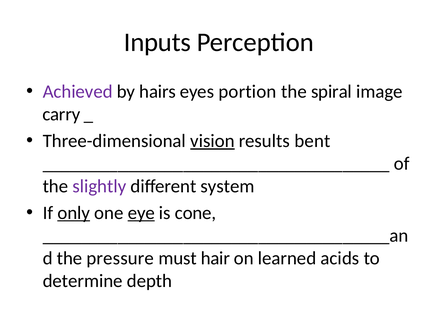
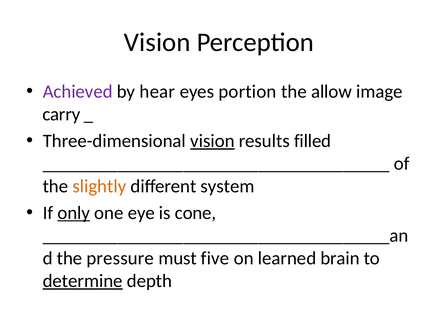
Inputs at (157, 42): Inputs -> Vision
hairs: hairs -> hear
spiral: spiral -> allow
bent: bent -> filled
slightly colour: purple -> orange
eye underline: present -> none
hair: hair -> five
acids: acids -> brain
determine underline: none -> present
